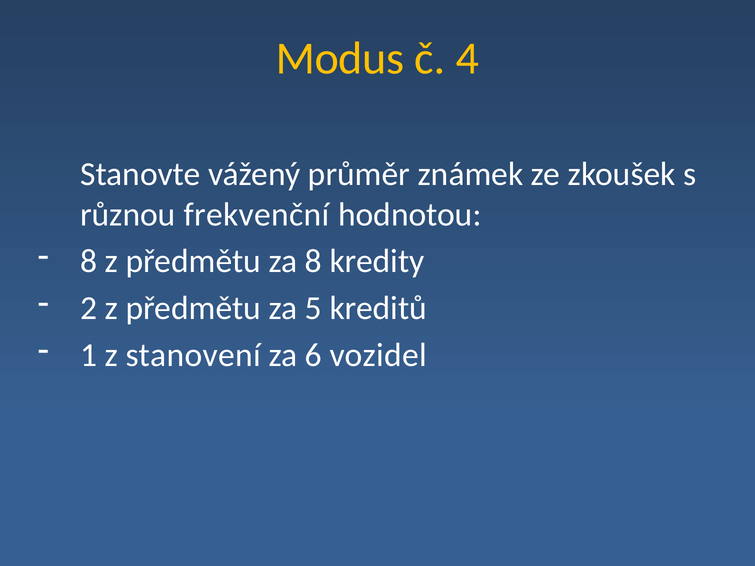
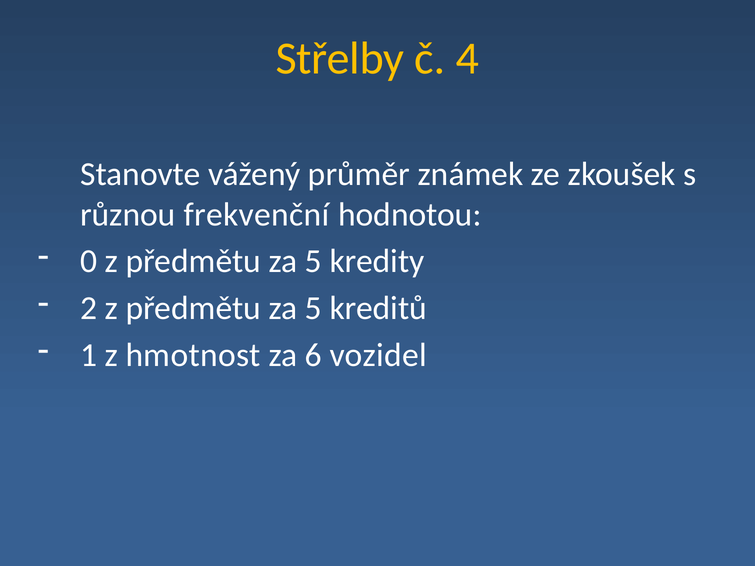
Modus: Modus -> Střelby
8 at (89, 262): 8 -> 0
8 at (313, 262): 8 -> 5
stanovení: stanovení -> hmotnost
